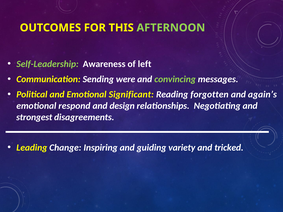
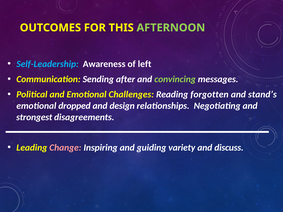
Self-Leadership colour: light green -> light blue
were: were -> after
Significant: Significant -> Challenges
again’s: again’s -> stand’s
respond: respond -> dropped
Change colour: white -> pink
tricked: tricked -> discuss
